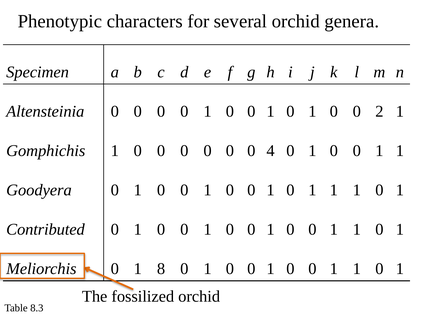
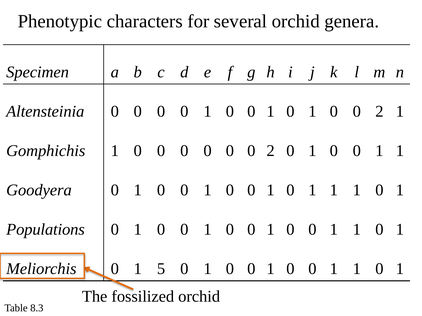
0 0 0 4: 4 -> 2
Contributed: Contributed -> Populations
8: 8 -> 5
